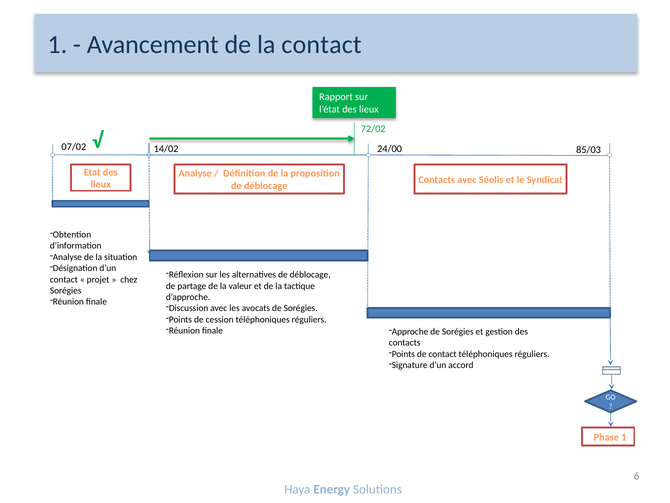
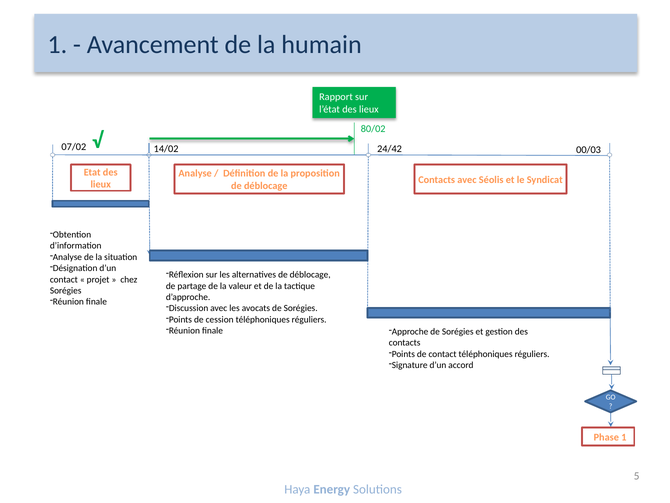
la contact: contact -> humain
72/02: 72/02 -> 80/02
24/00: 24/00 -> 24/42
85/03: 85/03 -> 00/03
6: 6 -> 5
